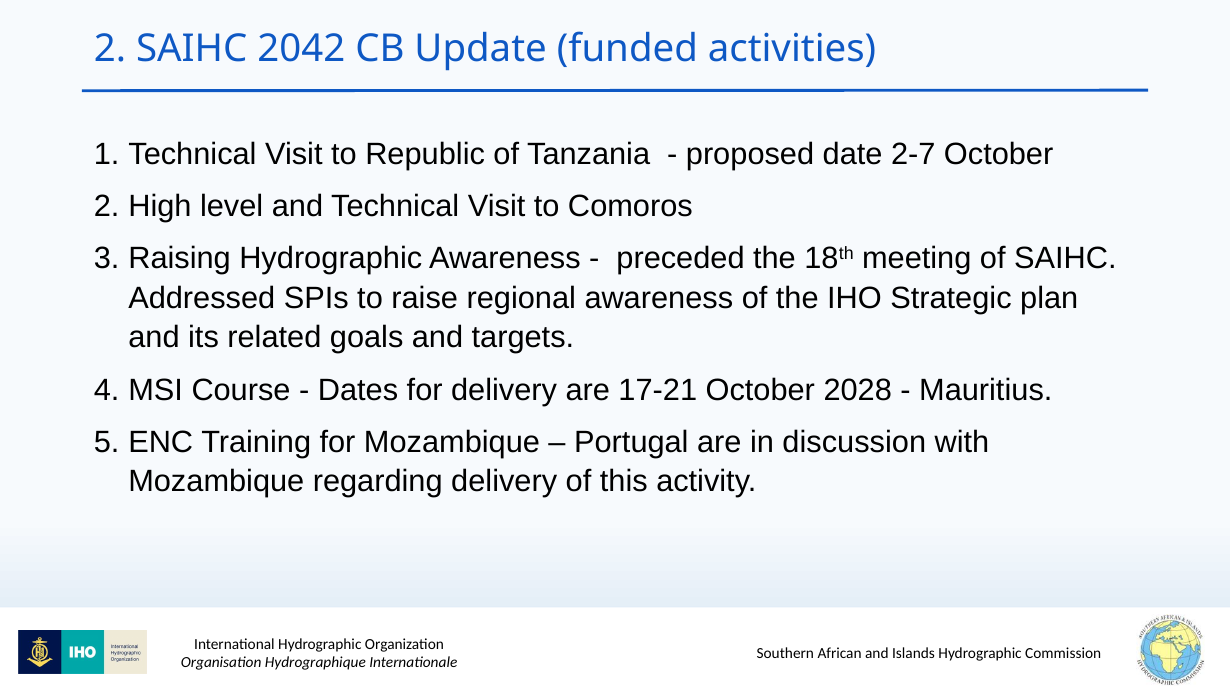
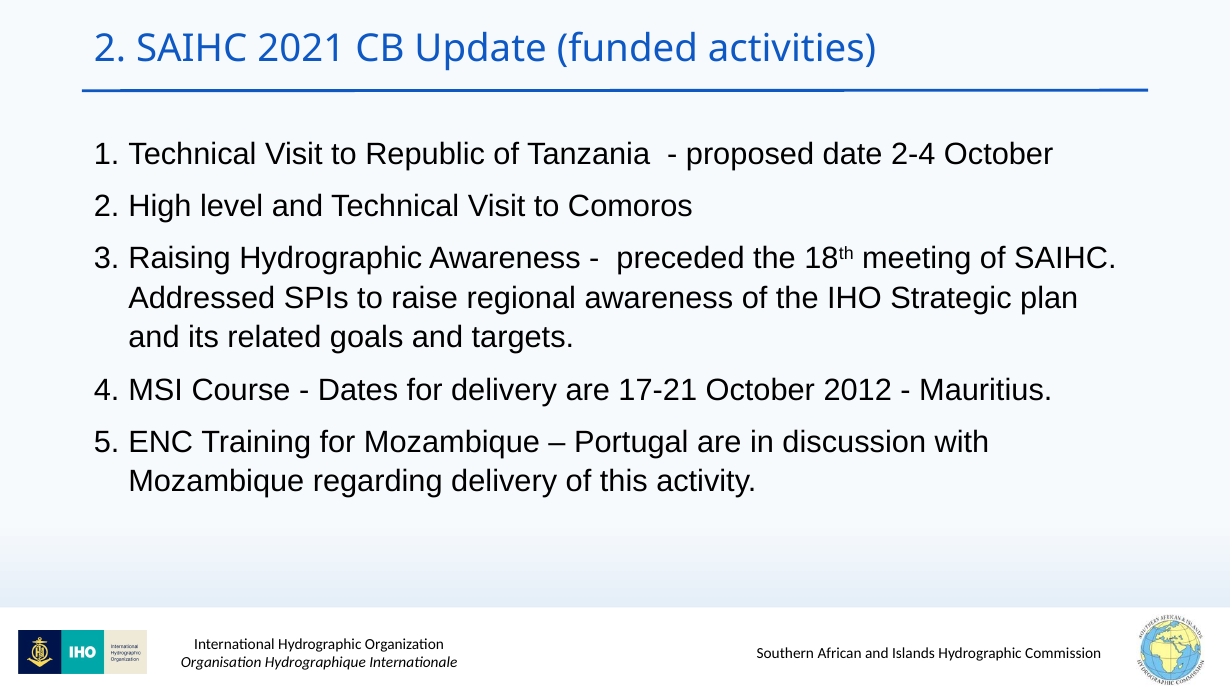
2042: 2042 -> 2021
2-7: 2-7 -> 2-4
2028: 2028 -> 2012
